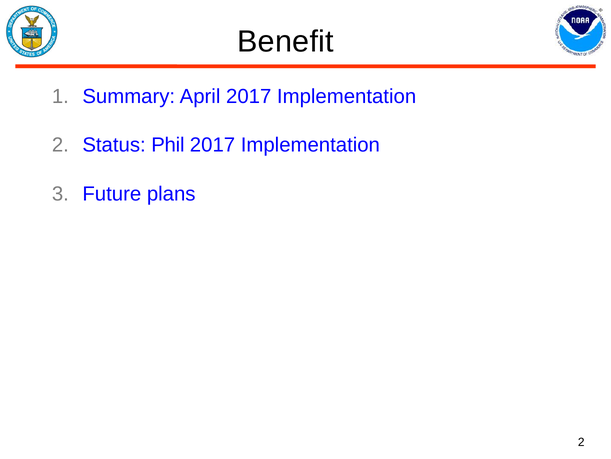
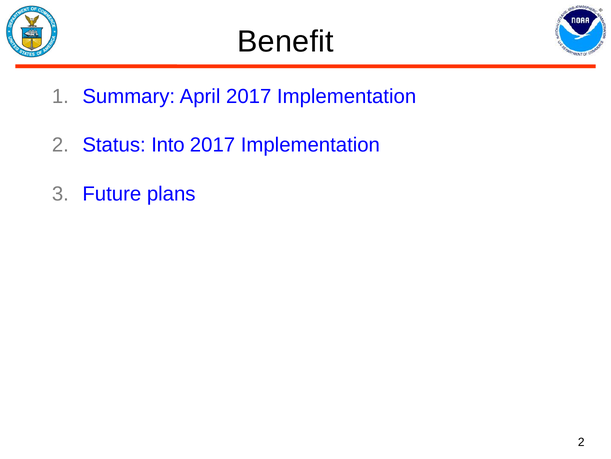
Phil: Phil -> Into
